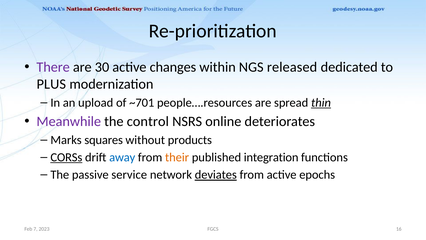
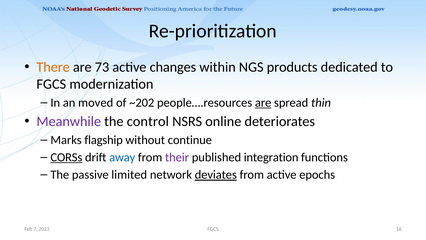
There colour: purple -> orange
30: 30 -> 73
released: released -> products
PLUS at (51, 84): PLUS -> FGCS
upload: upload -> moved
~701: ~701 -> ~202
are at (263, 102) underline: none -> present
thin underline: present -> none
squares: squares -> flagship
products: products -> continue
their colour: orange -> purple
service: service -> limited
